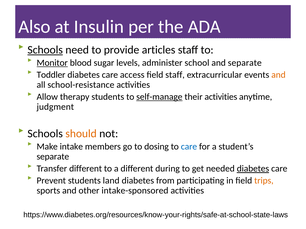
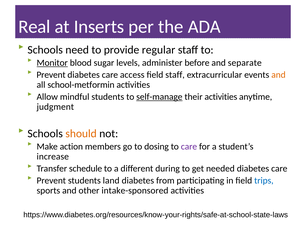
Also: Also -> Real
Insulin: Insulin -> Inserts
Schools at (45, 50) underline: present -> none
articles: articles -> regular
school: school -> before
Toddler at (51, 75): Toddler -> Prevent
school-resistance: school-resistance -> school-metformin
therapy: therapy -> mindful
intake: intake -> action
care at (189, 147) colour: blue -> purple
separate at (53, 157): separate -> increase
Transfer different: different -> schedule
diabetes at (253, 169) underline: present -> none
trips colour: orange -> blue
